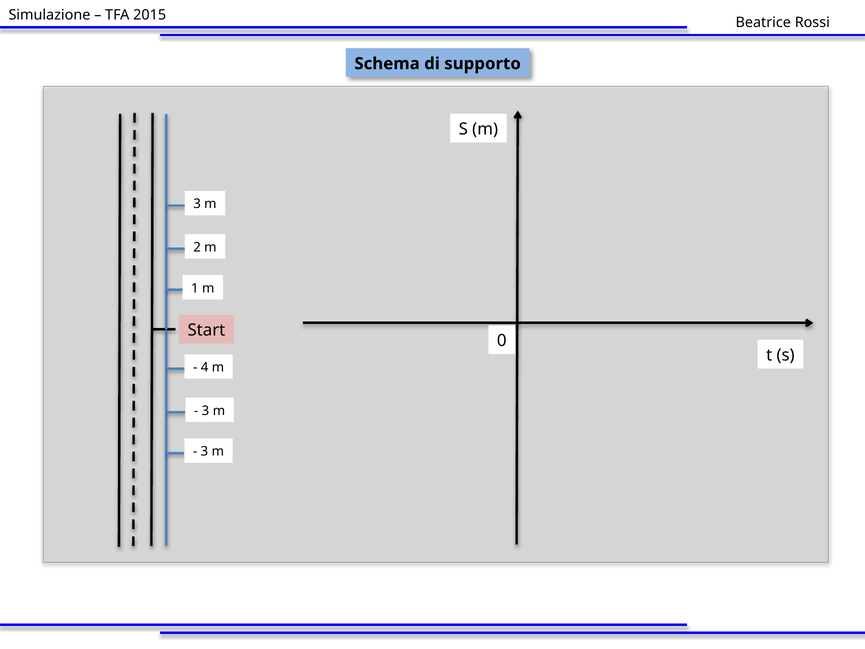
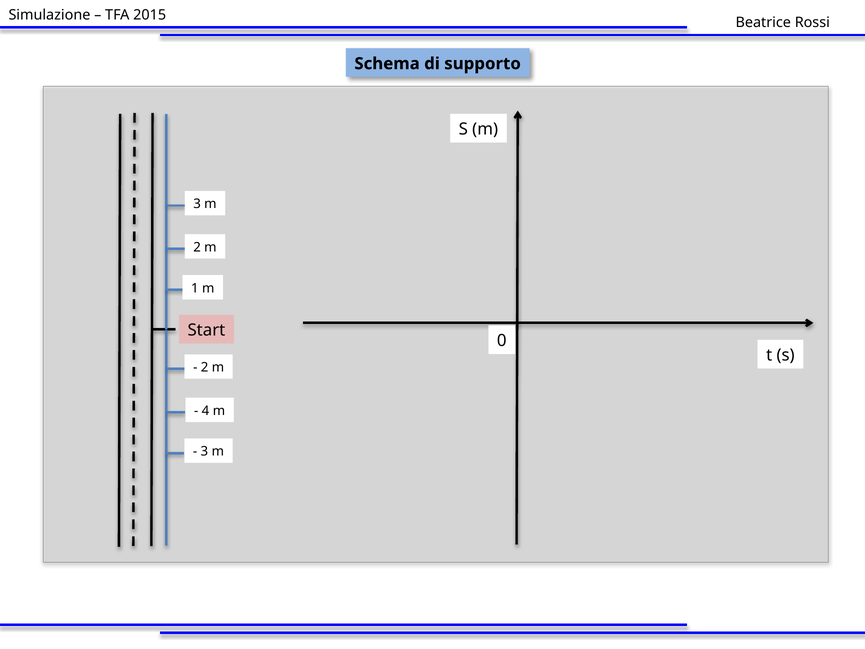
4 at (205, 367): 4 -> 2
3 at (206, 411): 3 -> 4
